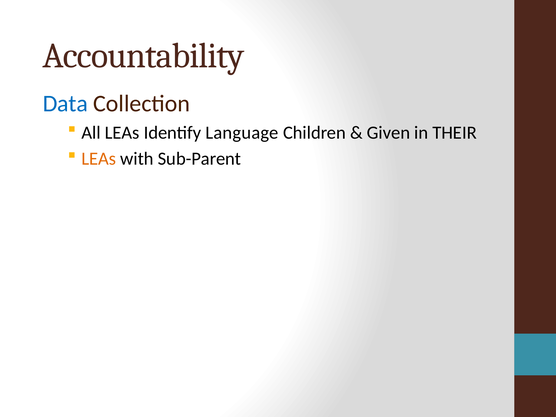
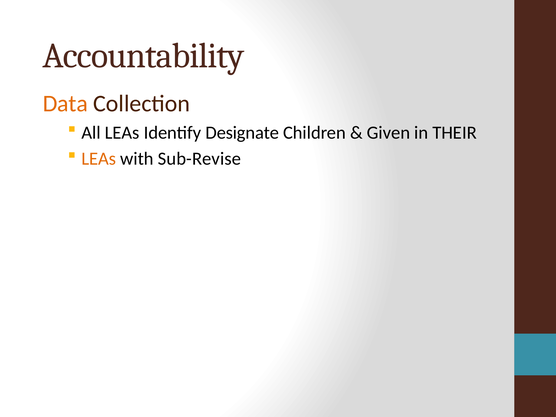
Data colour: blue -> orange
Language: Language -> Designate
Sub-Parent: Sub-Parent -> Sub-Revise
